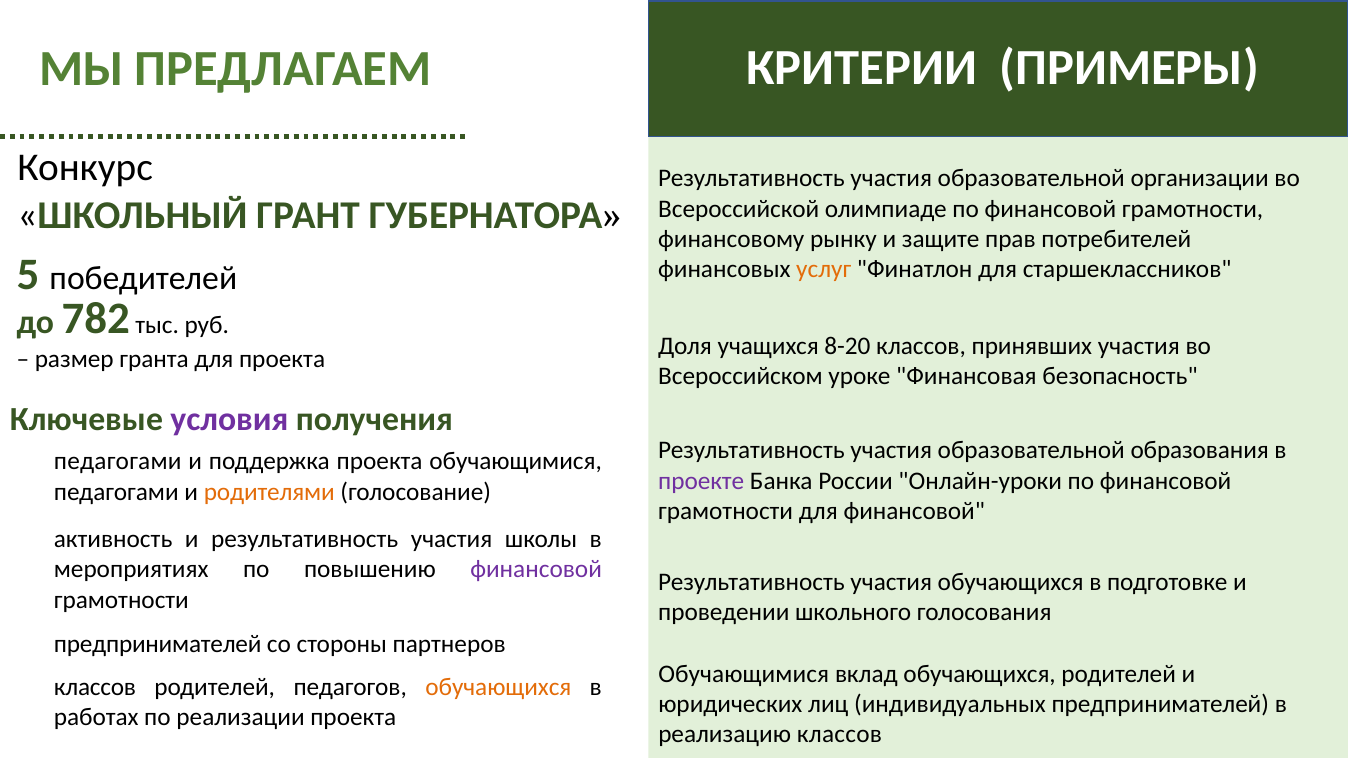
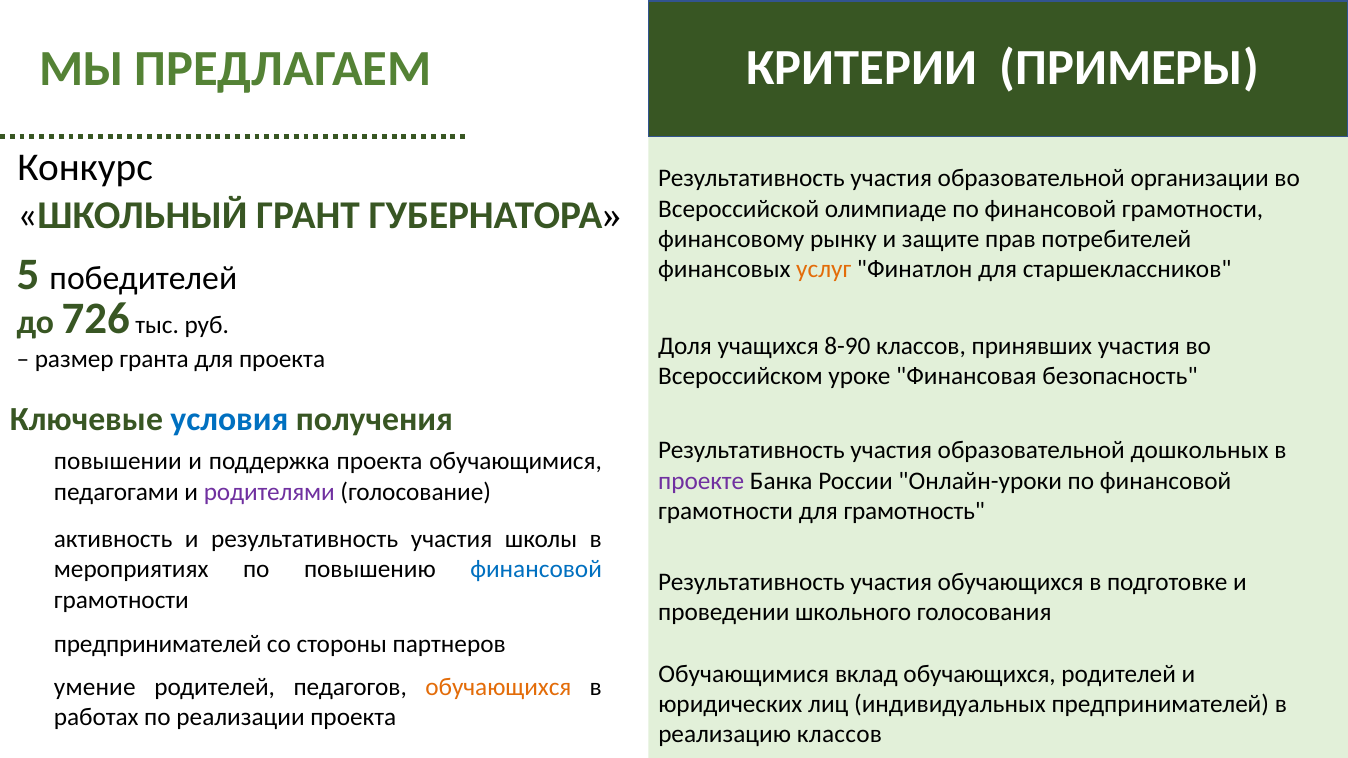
782: 782 -> 726
8-20: 8-20 -> 8-90
условия colour: purple -> blue
образования: образования -> дошкольных
педагогами at (118, 462): педагогами -> повышении
родителями colour: orange -> purple
для финансовой: финансовой -> грамотность
финансовой at (536, 570) colour: purple -> blue
классов at (95, 687): классов -> умение
